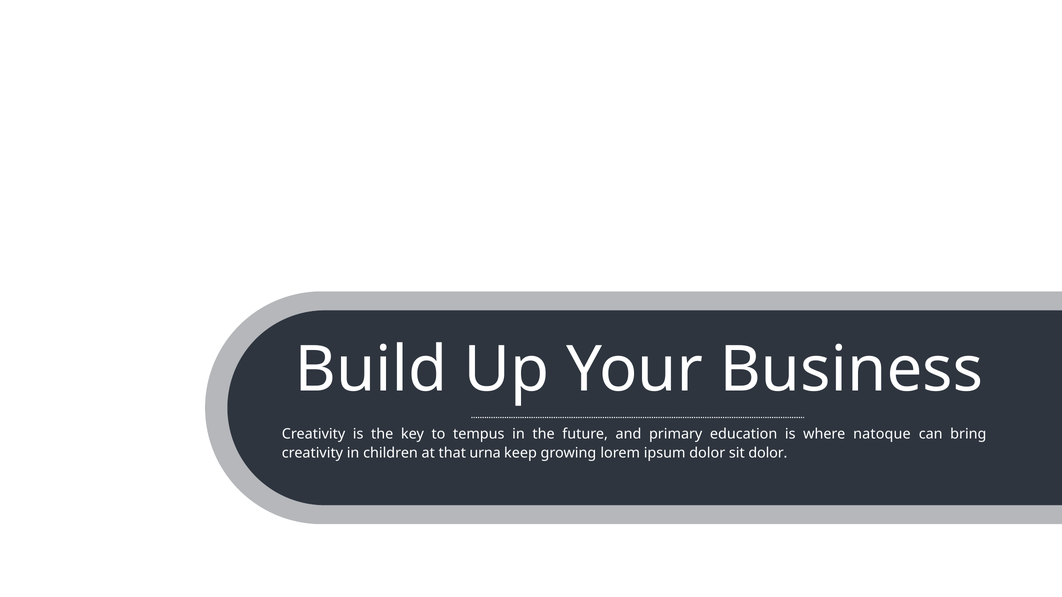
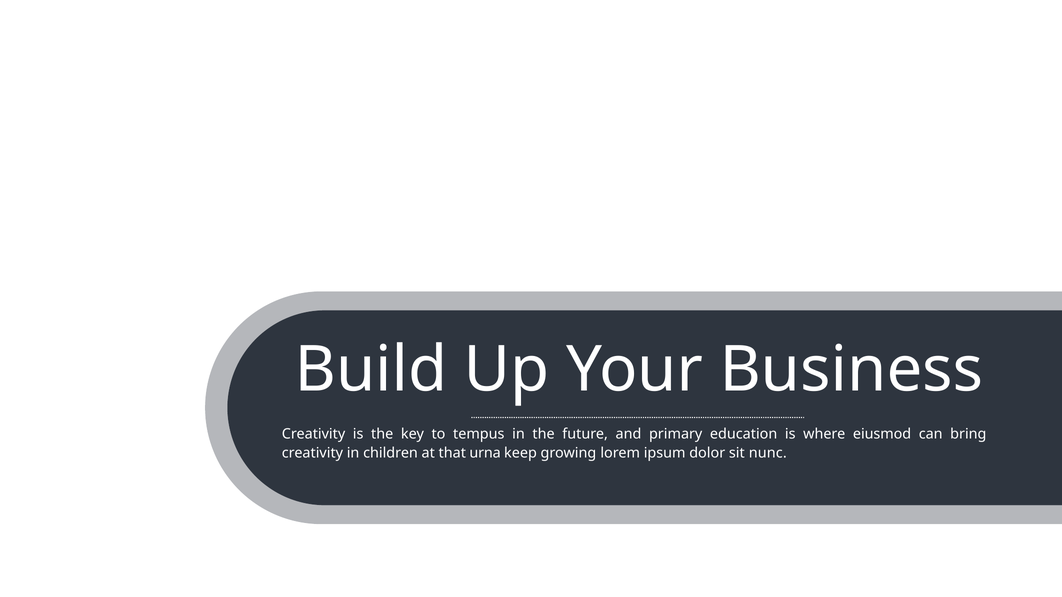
natoque: natoque -> eiusmod
sit dolor: dolor -> nunc
